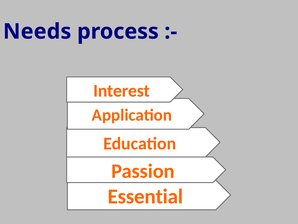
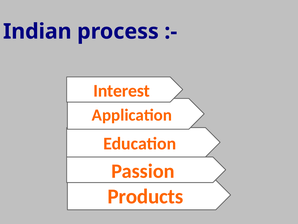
Needs: Needs -> Indian
Essential: Essential -> Products
